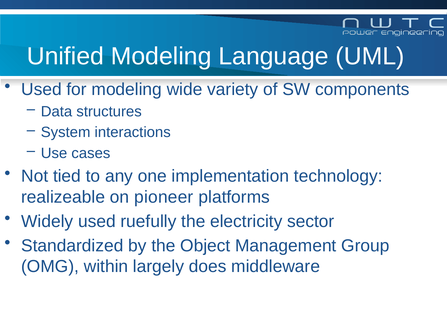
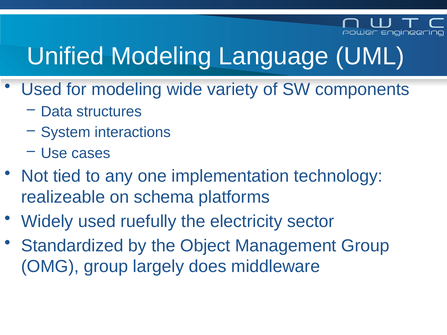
pioneer: pioneer -> schema
OMG within: within -> group
